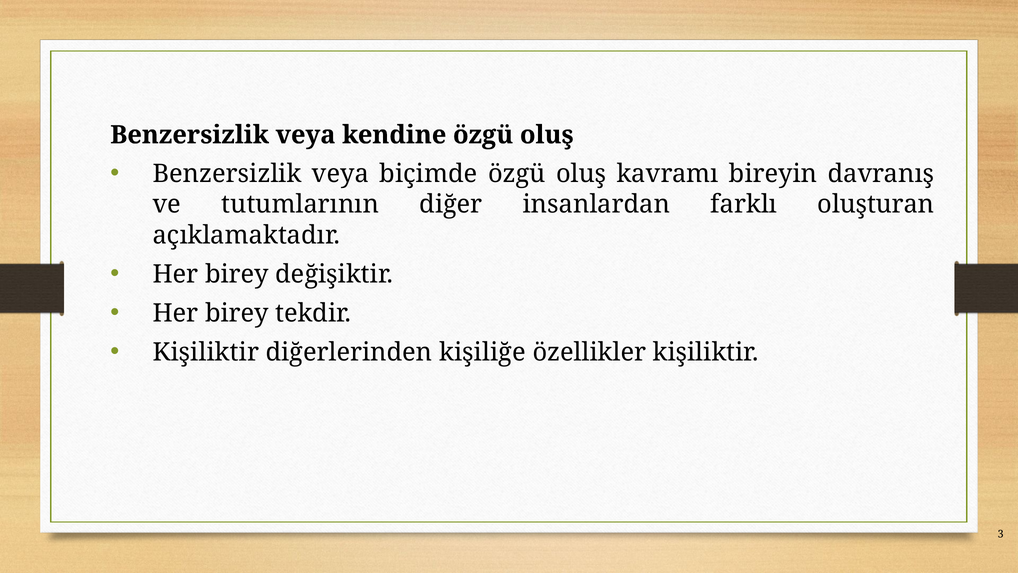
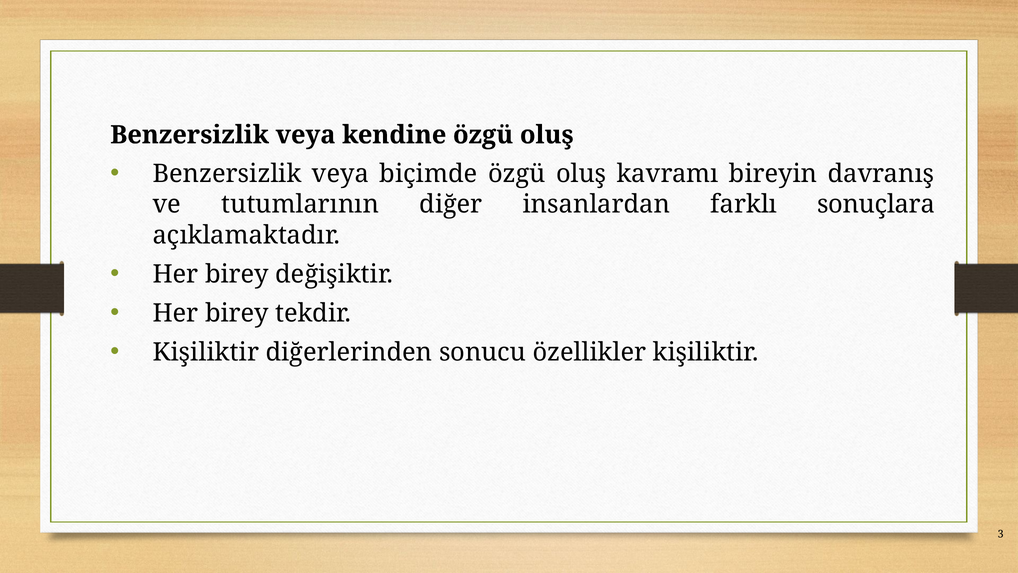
oluşturan: oluşturan -> sonuçlara
kişiliğe: kişiliğe -> sonucu
